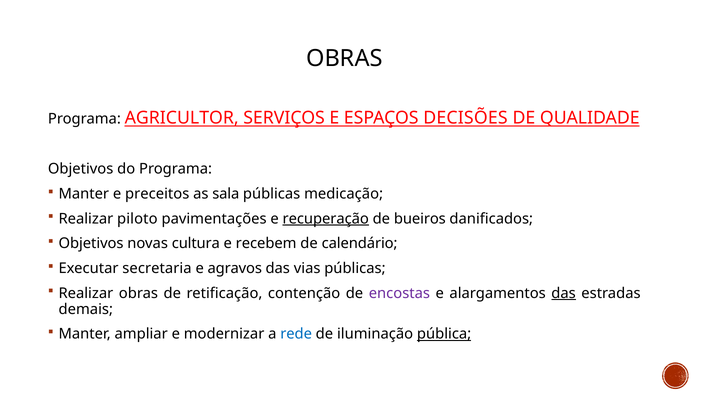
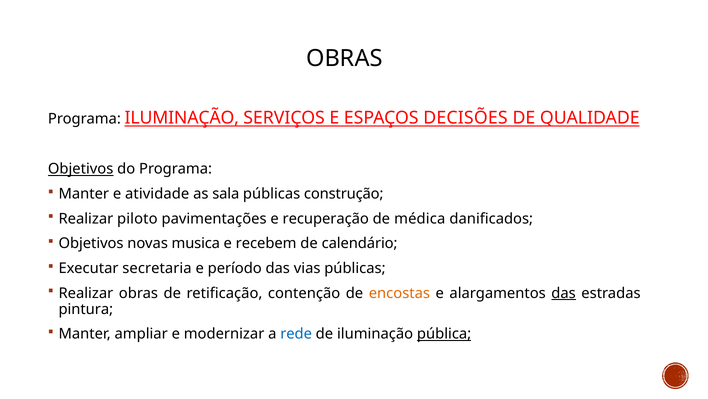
Programa AGRICULTOR: AGRICULTOR -> ILUMINAÇÃO
Objetivos at (81, 169) underline: none -> present
preceitos: preceitos -> atividade
medicação: medicação -> construção
recuperação underline: present -> none
bueiros: bueiros -> médica
cultura: cultura -> musica
agravos: agravos -> período
encostas colour: purple -> orange
demais: demais -> pintura
